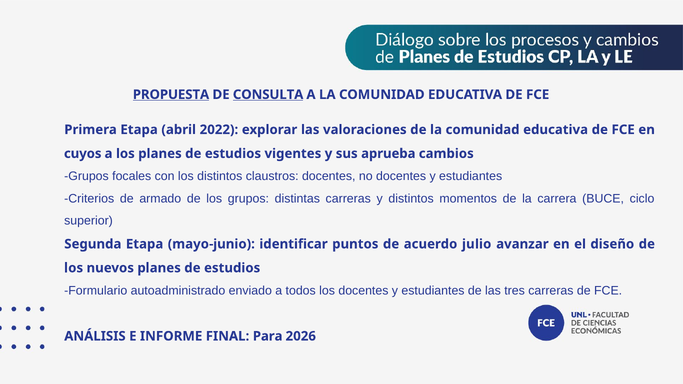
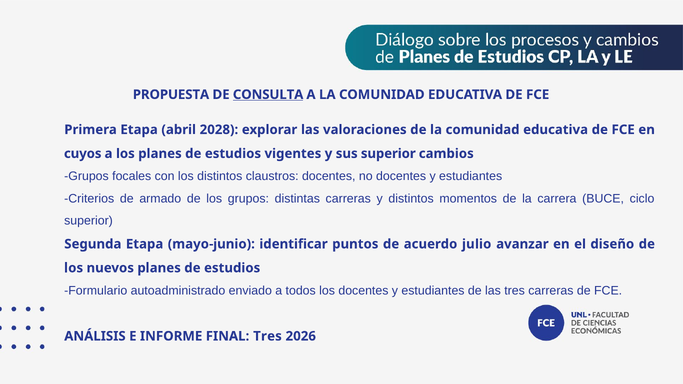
PROPUESTA underline: present -> none
2022: 2022 -> 2028
sus aprueba: aprueba -> superior
FINAL Para: Para -> Tres
